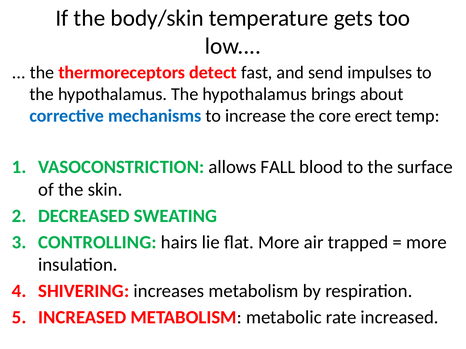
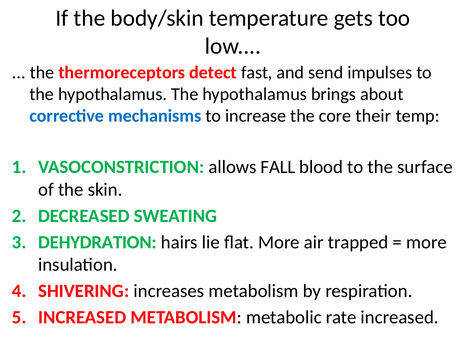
erect: erect -> their
CONTROLLING: CONTROLLING -> DEHYDRATION
